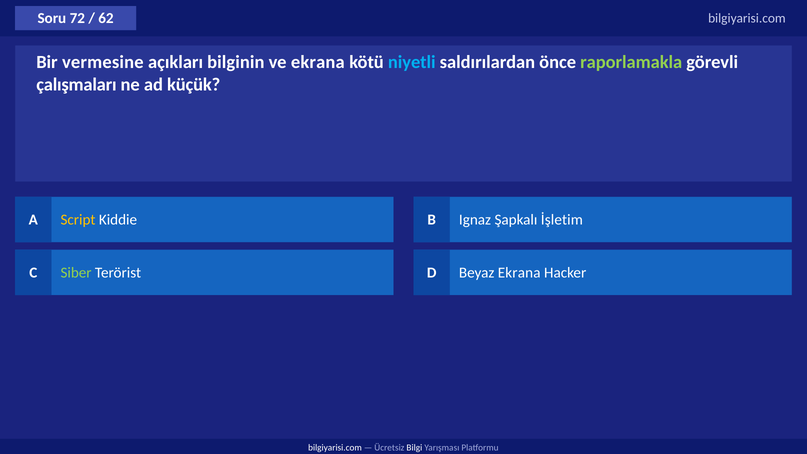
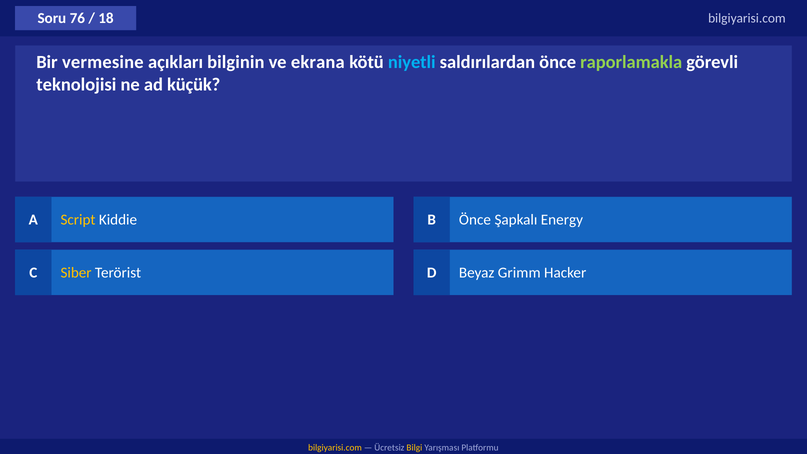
72: 72 -> 76
62: 62 -> 18
çalışmaları: çalışmaları -> teknolojisi
B Ignaz: Ignaz -> Önce
İşletim: İşletim -> Energy
Siber colour: light green -> yellow
Beyaz Ekrana: Ekrana -> Grimm
bilgiyarisi.com at (335, 448) colour: white -> yellow
Bilgi colour: white -> yellow
